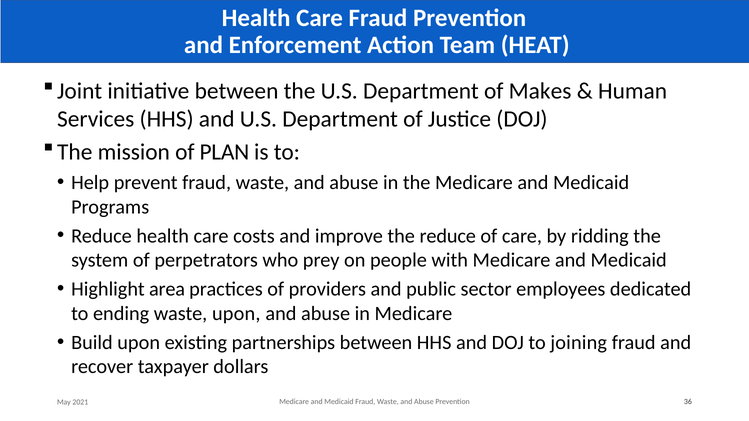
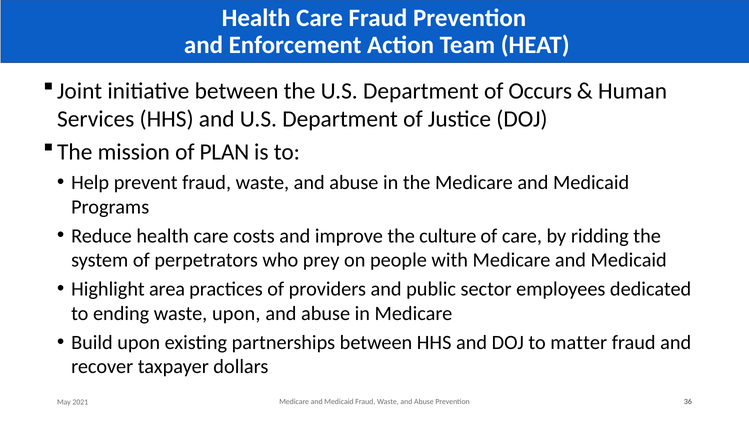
Makes: Makes -> Occurs
the reduce: reduce -> culture
joining: joining -> matter
